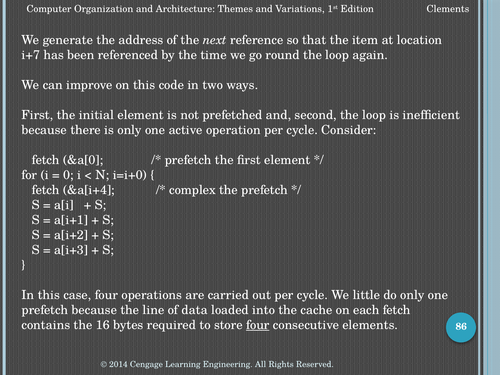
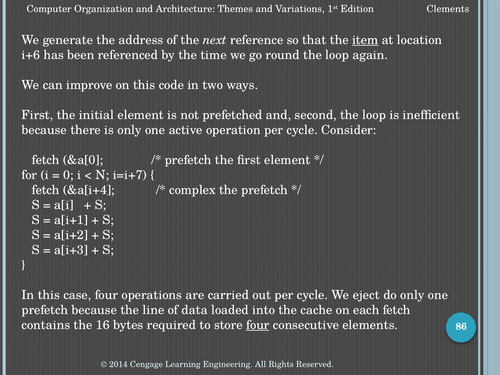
item underline: none -> present
i+7: i+7 -> i+6
i=i+0: i=i+0 -> i=i+7
little: little -> eject
